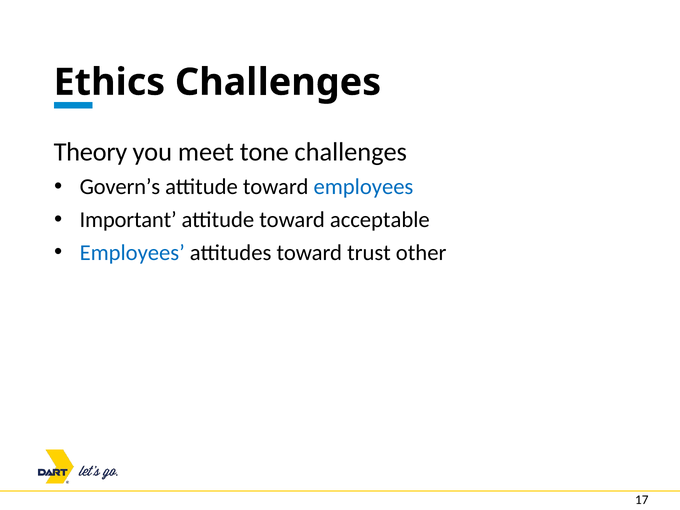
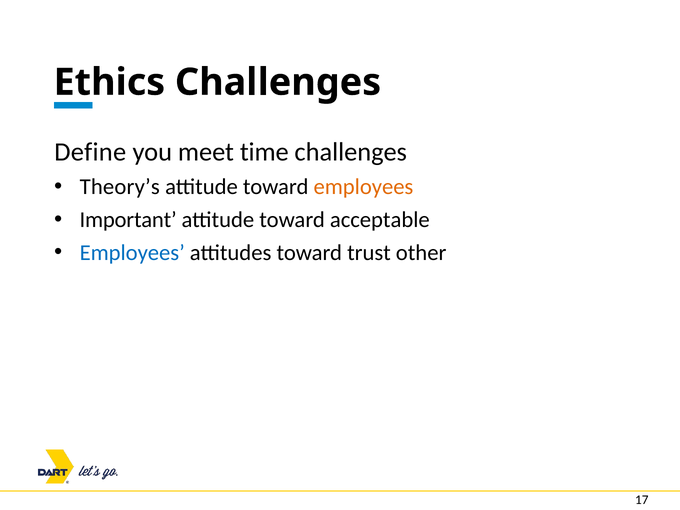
Theory: Theory -> Define
tone: tone -> time
Govern’s: Govern’s -> Theory’s
employees at (363, 187) colour: blue -> orange
